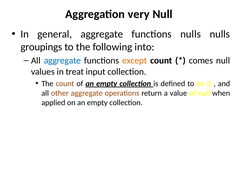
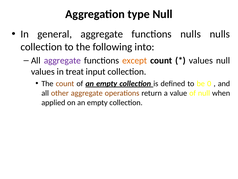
very: very -> type
groupings at (41, 47): groupings -> collection
aggregate at (62, 60) colour: blue -> purple
comes at (201, 60): comes -> values
